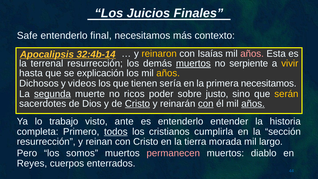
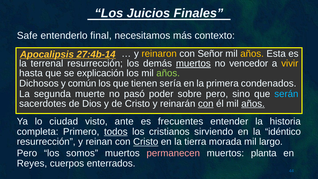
Isaías: Isaías -> Señor
años at (252, 54) colour: pink -> yellow
32:4b-14: 32:4b-14 -> 27:4b-14
serpiente: serpiente -> vencedor
años at (168, 73) colour: yellow -> light green
videos: videos -> común
primera necesitamos: necesitamos -> condenados
segunda underline: present -> none
ricos: ricos -> pasó
sobre justo: justo -> pero
serán colour: yellow -> light blue
Cristo at (137, 104) underline: present -> none
trabajo: trabajo -> ciudad
es entenderlo: entenderlo -> frecuentes
cumplirla: cumplirla -> sirviendo
sección: sección -> idéntico
Cristo at (146, 142) underline: none -> present
diablo: diablo -> planta
